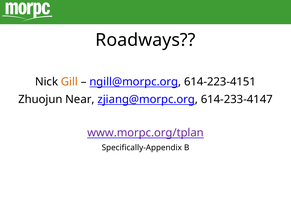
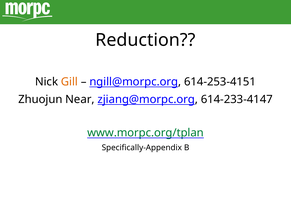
Roadways: Roadways -> Reduction
614-223-4151: 614-223-4151 -> 614-253-4151
www.morpc.org/tplan colour: purple -> green
